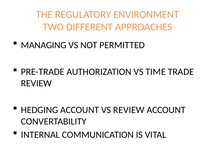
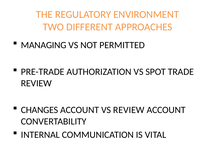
TIME: TIME -> SPOT
HEDGING: HEDGING -> CHANGES
